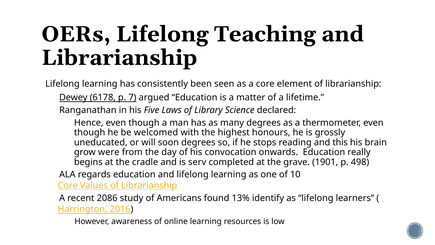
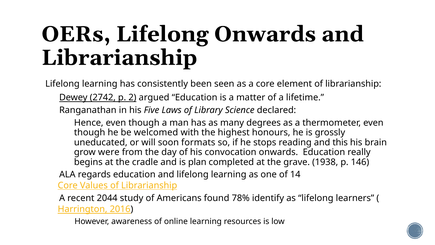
Lifelong Teaching: Teaching -> Onwards
6178: 6178 -> 2742
7: 7 -> 2
soon degrees: degrees -> formats
serv: serv -> plan
1901: 1901 -> 1938
498: 498 -> 146
10: 10 -> 14
2086: 2086 -> 2044
13%: 13% -> 78%
